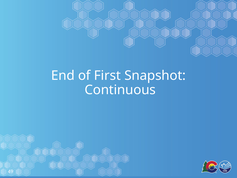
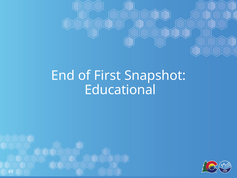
Continuous: Continuous -> Educational
